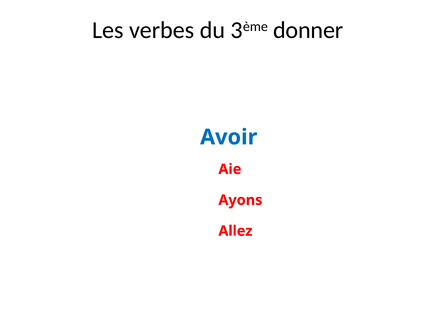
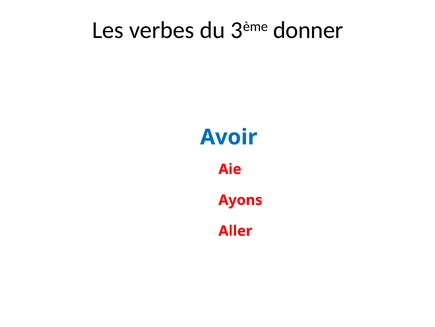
Allez: Allez -> Aller
